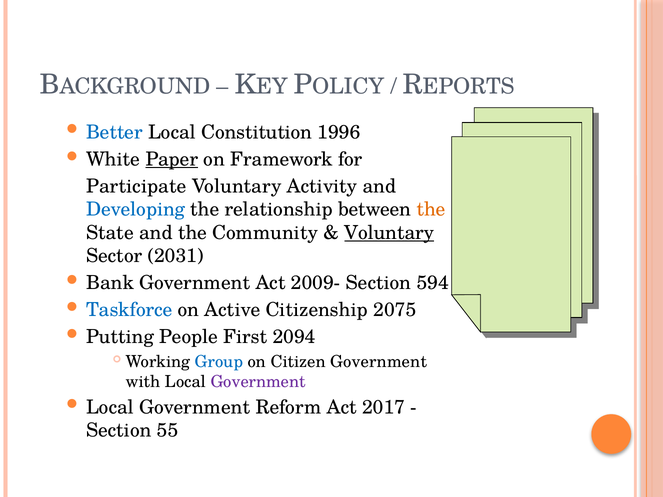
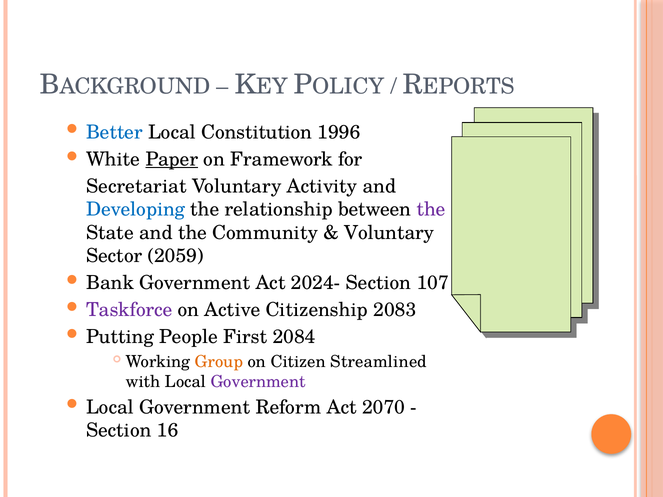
Participate: Participate -> Secretariat
the at (431, 210) colour: orange -> purple
Voluntary at (389, 233) underline: present -> none
2031: 2031 -> 2059
2009-: 2009- -> 2024-
594: 594 -> 107
Taskforce colour: blue -> purple
2075: 2075 -> 2083
2094: 2094 -> 2084
Group colour: blue -> orange
Citizen Government: Government -> Streamlined
2017: 2017 -> 2070
55: 55 -> 16
